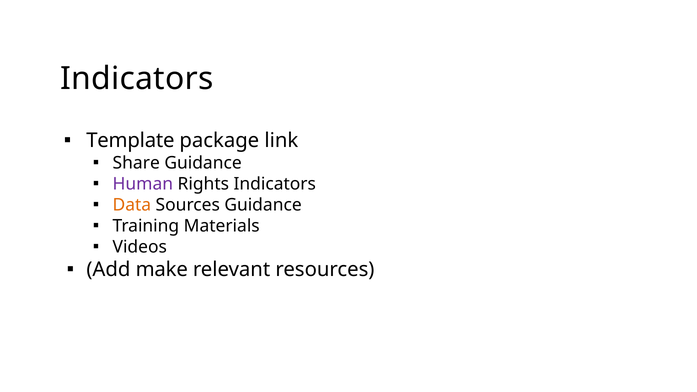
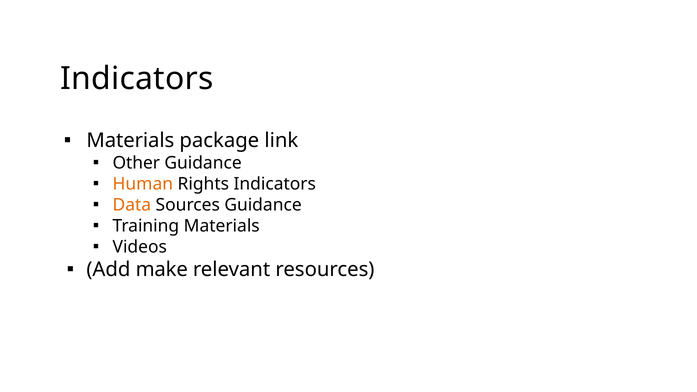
Template at (130, 141): Template -> Materials
Share: Share -> Other
Human colour: purple -> orange
